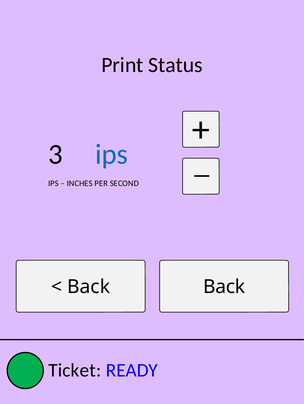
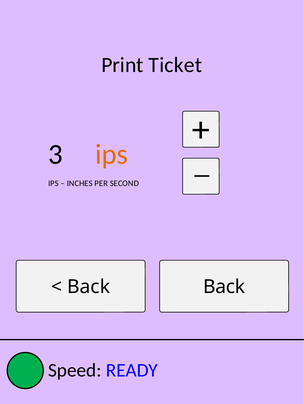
Status: Status -> Ticket
ips at (111, 154) colour: blue -> orange
Ticket: Ticket -> Speed
